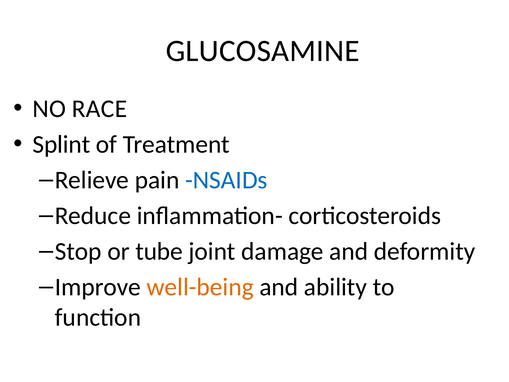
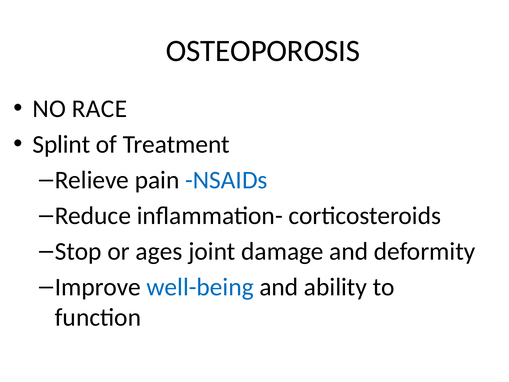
GLUCOSAMINE: GLUCOSAMINE -> OSTEOPOROSIS
tube: tube -> ages
well-being colour: orange -> blue
